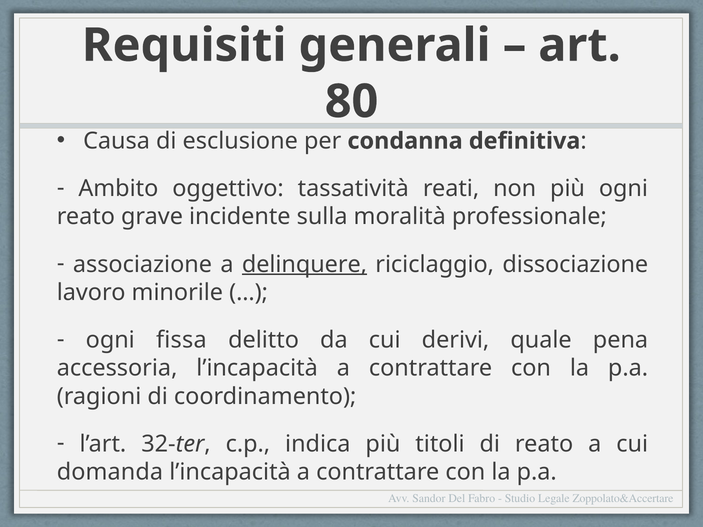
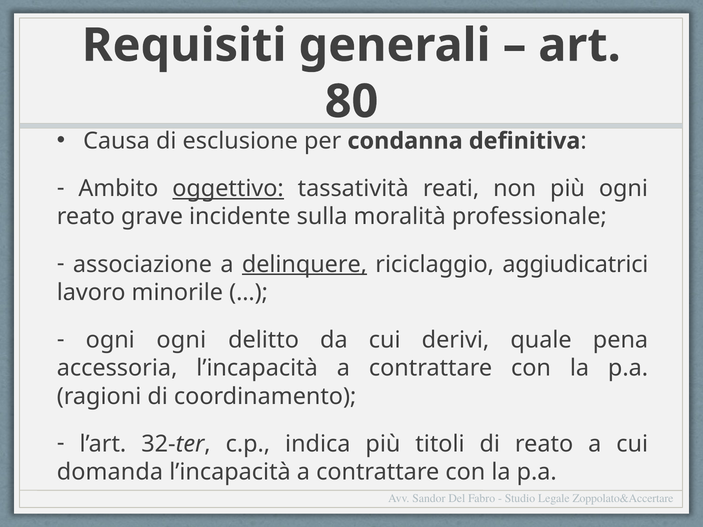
oggettivo underline: none -> present
dissociazione: dissociazione -> aggiudicatrici
ogni fissa: fissa -> ogni
